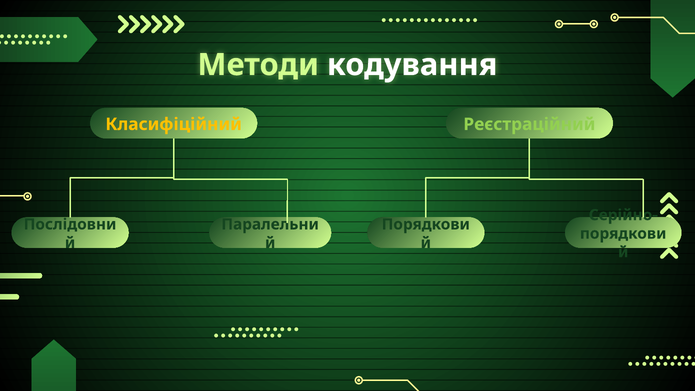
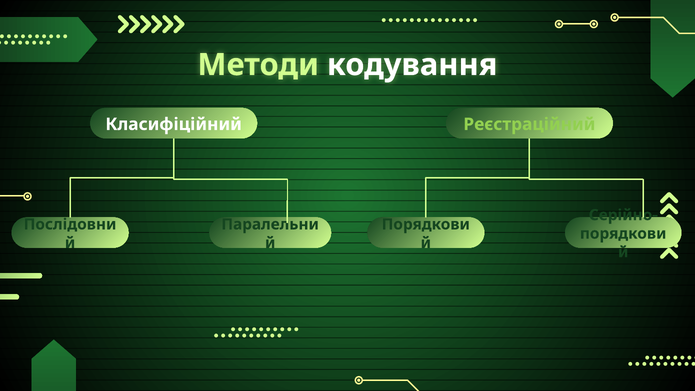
Класифіційний colour: yellow -> white
